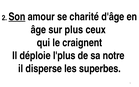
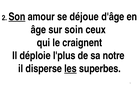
charité: charité -> déjoue
plus: plus -> soin
les underline: none -> present
